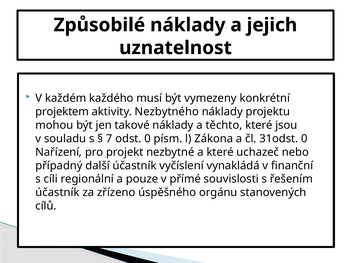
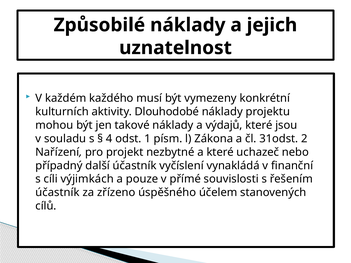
projektem: projektem -> kulturních
Nezbytného: Nezbytného -> Dlouhodobé
těchto: těchto -> výdajů
7: 7 -> 4
odst 0: 0 -> 1
31odst 0: 0 -> 2
regionální: regionální -> výjimkách
orgánu: orgánu -> účelem
